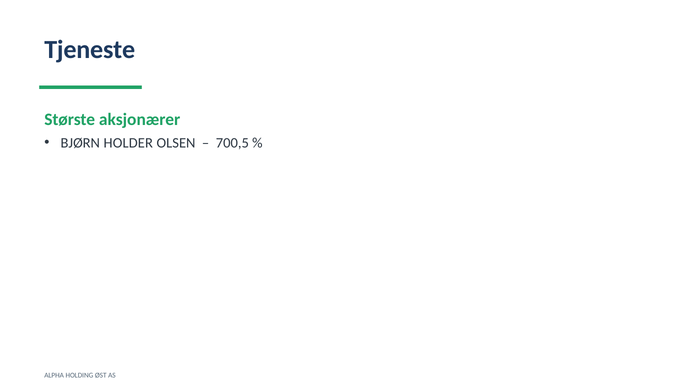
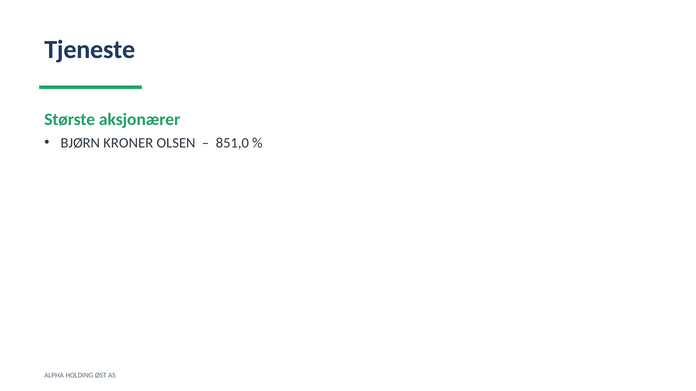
HOLDER: HOLDER -> KRONER
700,5: 700,5 -> 851,0
